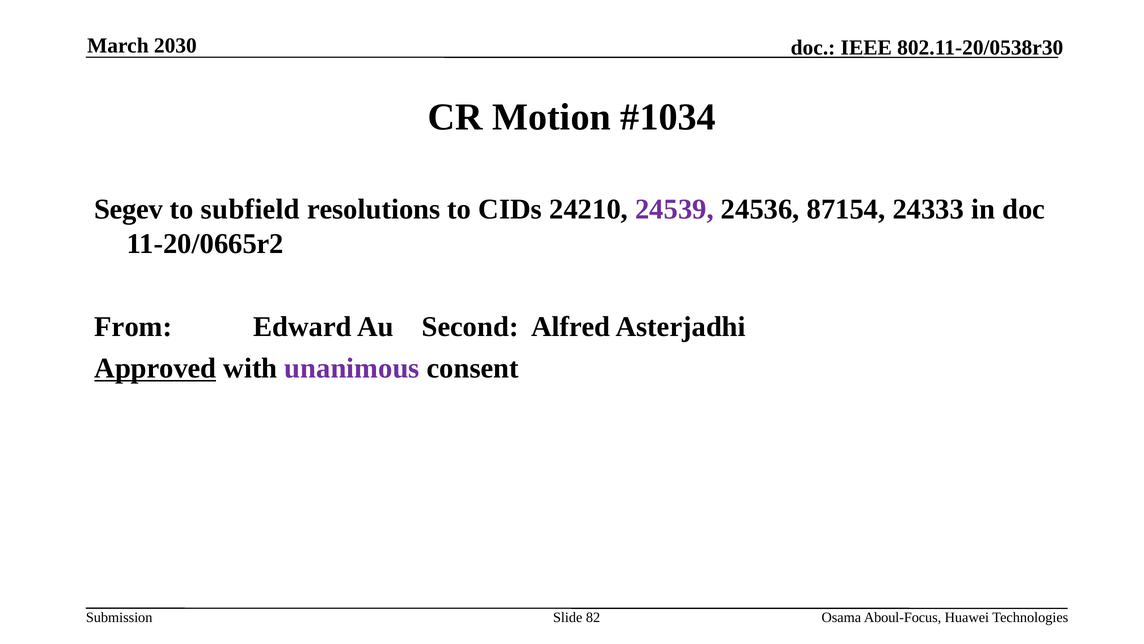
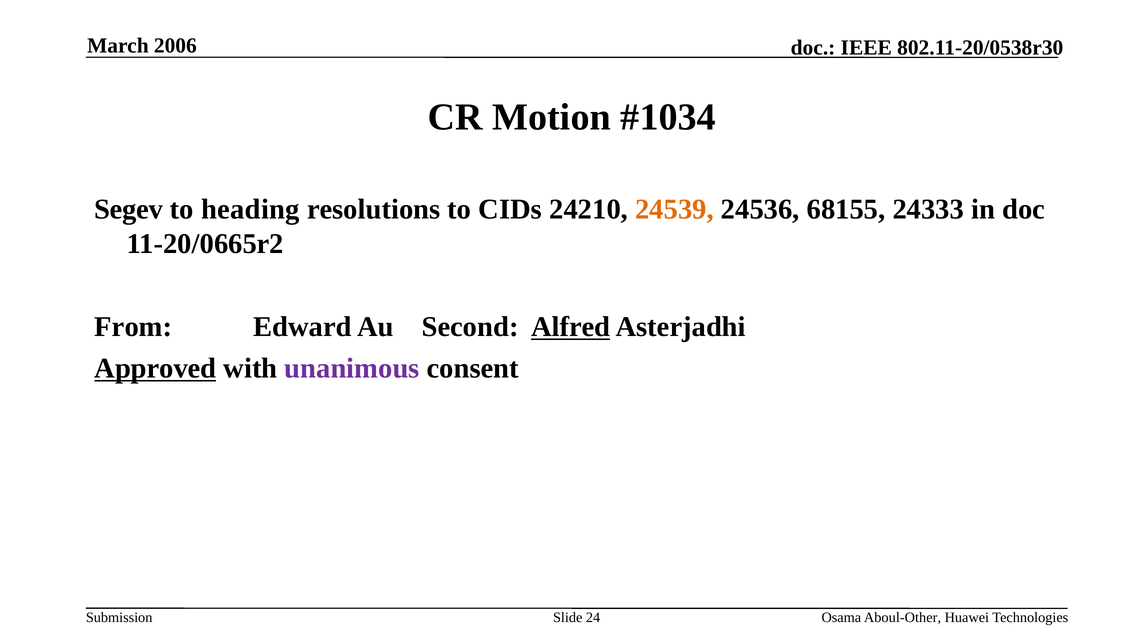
2030: 2030 -> 2006
subfield: subfield -> heading
24539 colour: purple -> orange
87154: 87154 -> 68155
Alfred underline: none -> present
82: 82 -> 24
Aboul-Focus: Aboul-Focus -> Aboul-Other
